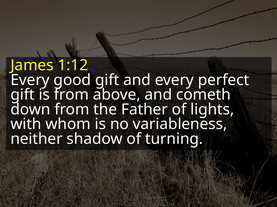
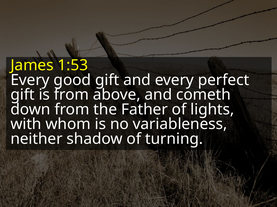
1:12: 1:12 -> 1:53
